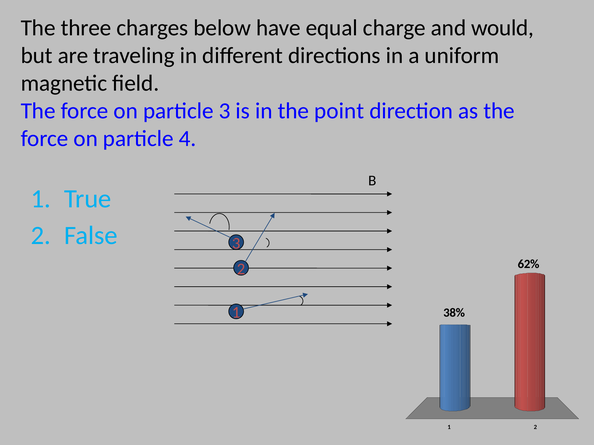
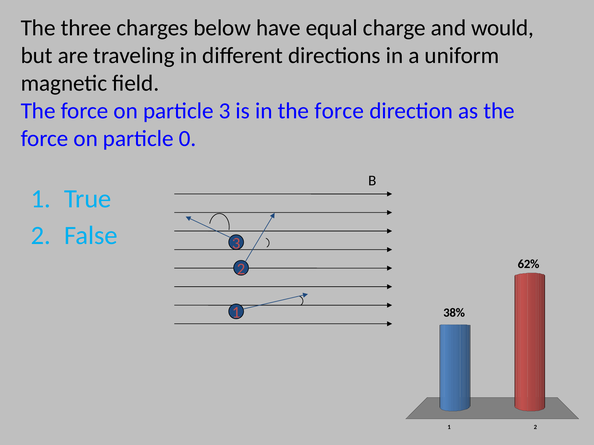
in the point: point -> force
4: 4 -> 0
